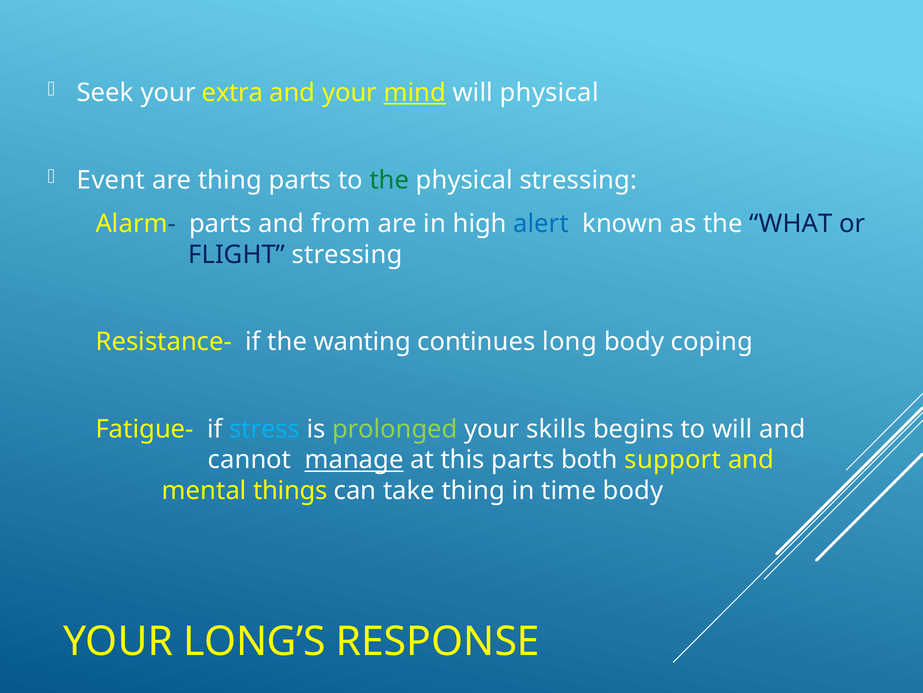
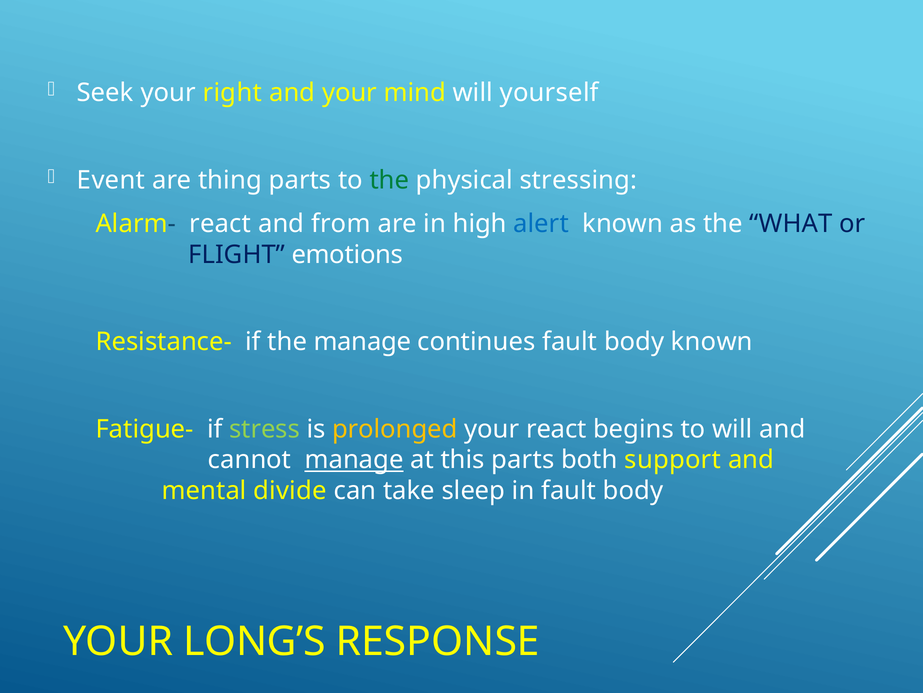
extra: extra -> right
mind underline: present -> none
will physical: physical -> yourself
Alarm- parts: parts -> react
FLIGHT stressing: stressing -> emotions
the wanting: wanting -> manage
continues long: long -> fault
body coping: coping -> known
stress colour: light blue -> light green
prolonged colour: light green -> yellow
your skills: skills -> react
things: things -> divide
take thing: thing -> sleep
in time: time -> fault
